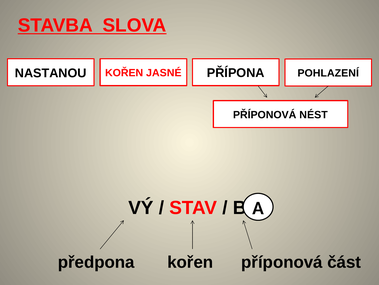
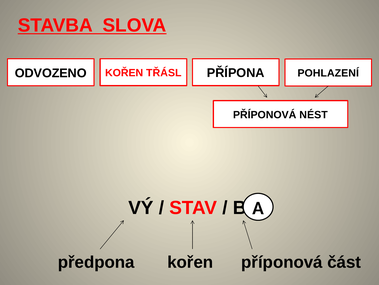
NASTANOU: NASTANOU -> ODVOZENO
JASNÉ: JASNÉ -> TŘÁSL
